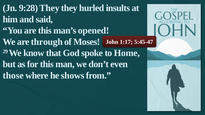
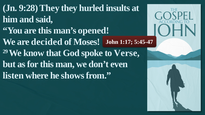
through: through -> decided
Home: Home -> Verse
those: those -> listen
